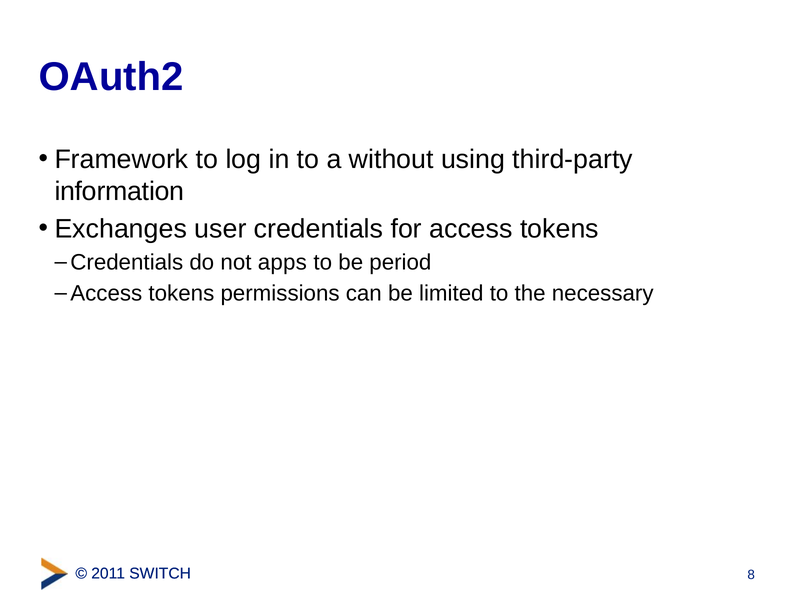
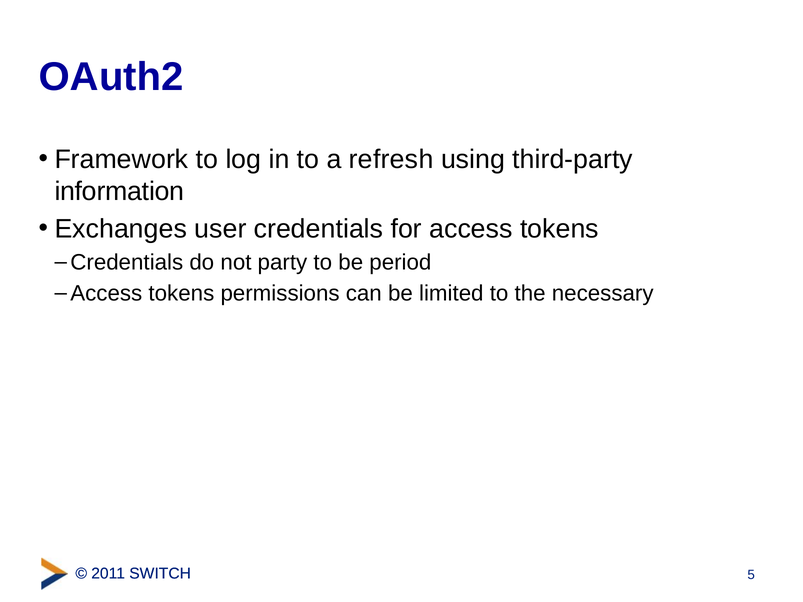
without: without -> refresh
apps: apps -> party
8: 8 -> 5
